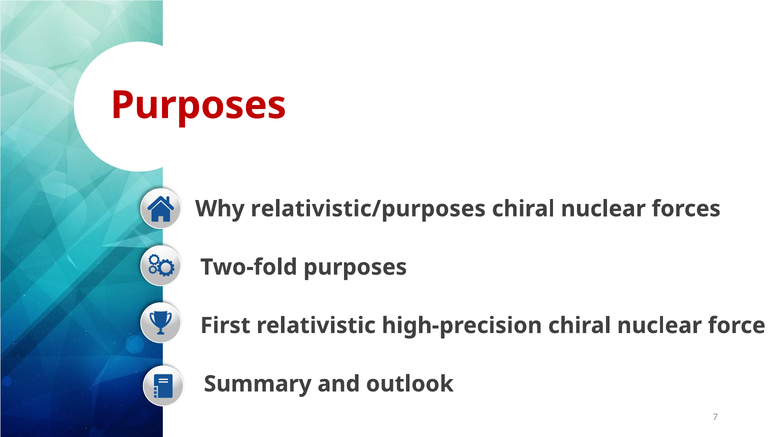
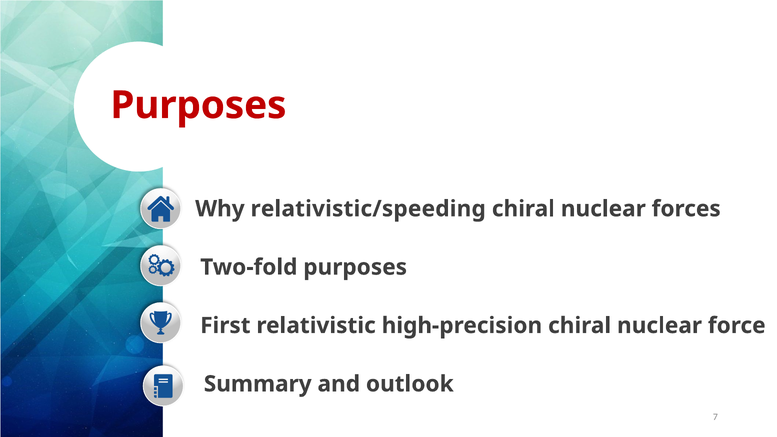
relativistic/purposes: relativistic/purposes -> relativistic/speeding
